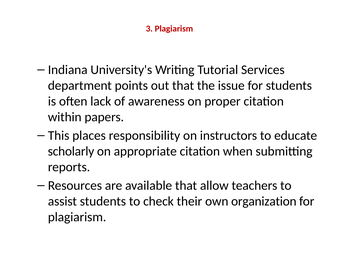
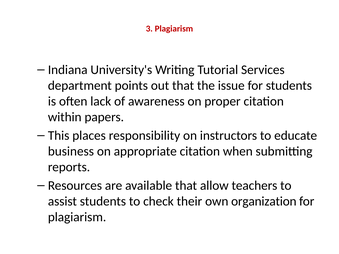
scholarly: scholarly -> business
